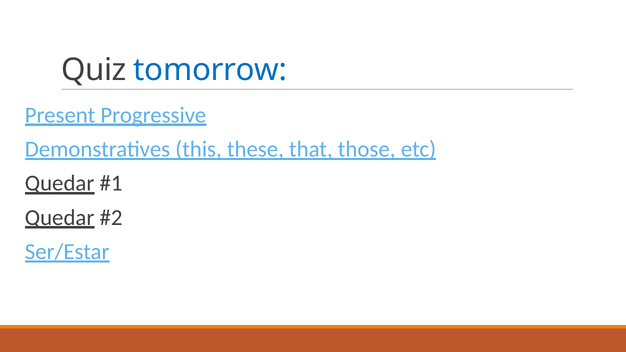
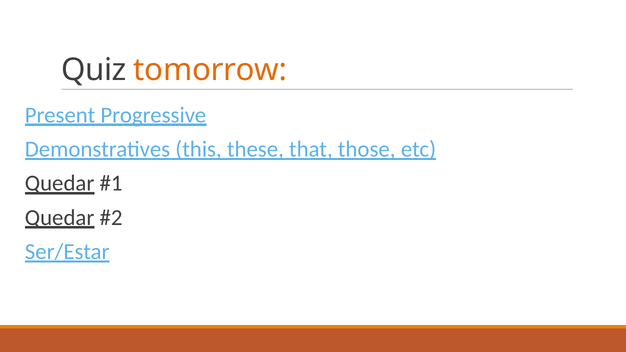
tomorrow colour: blue -> orange
